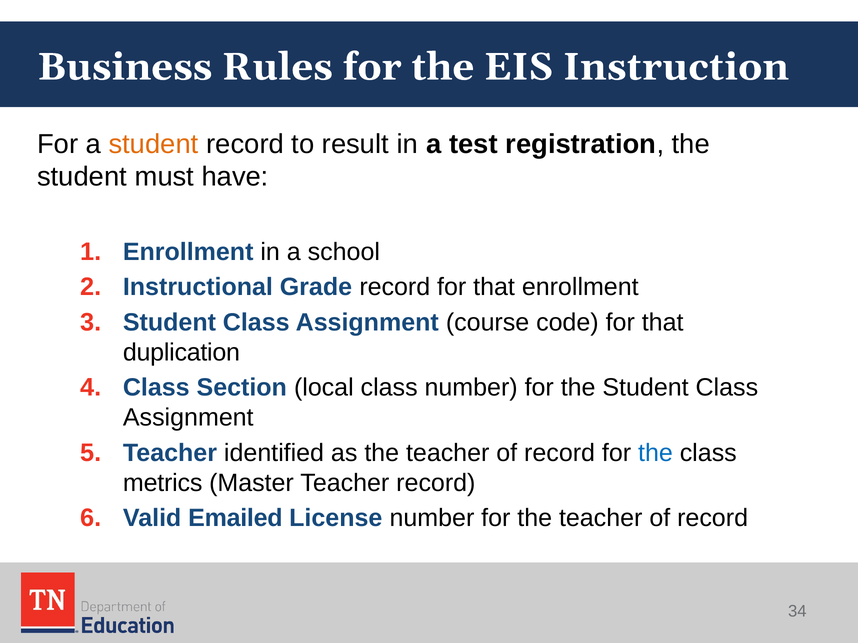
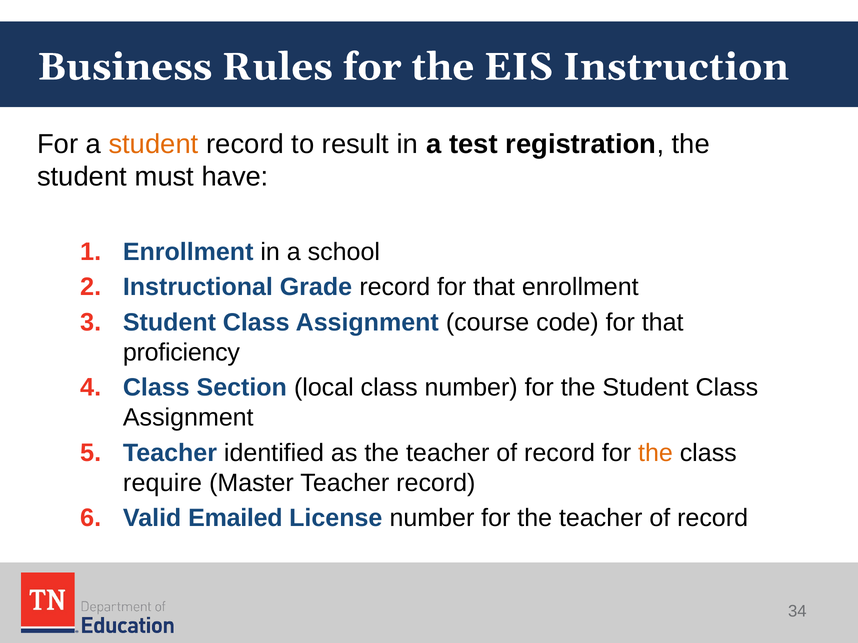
duplication: duplication -> proficiency
the at (655, 453) colour: blue -> orange
metrics: metrics -> require
